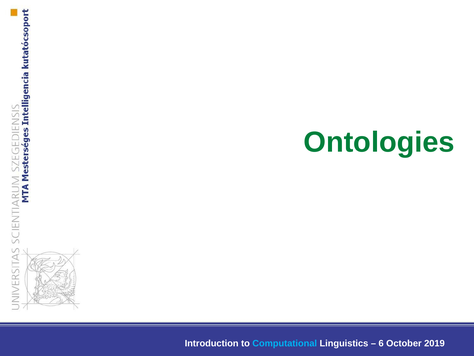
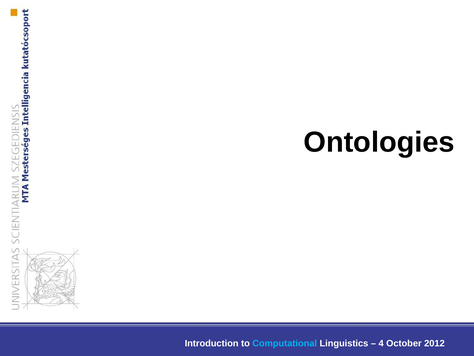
Ontologies colour: green -> black
6: 6 -> 4
2019: 2019 -> 2012
